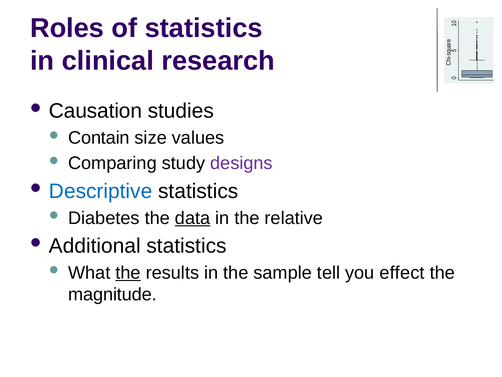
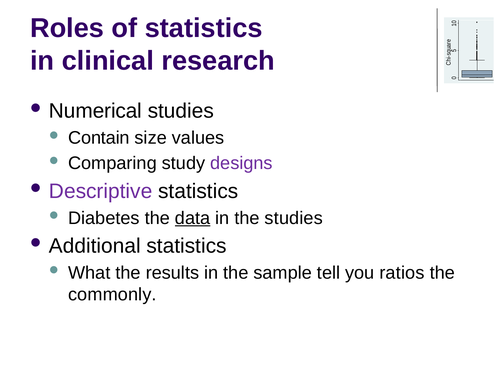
Causation: Causation -> Numerical
Descriptive colour: blue -> purple
the relative: relative -> studies
the at (128, 272) underline: present -> none
effect: effect -> ratios
magnitude: magnitude -> commonly
